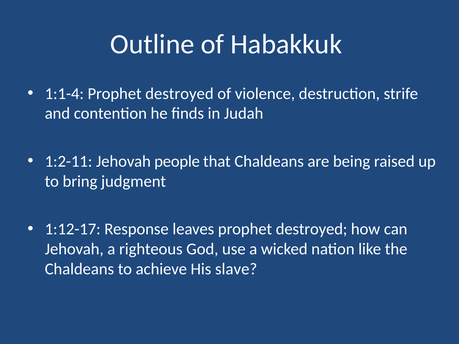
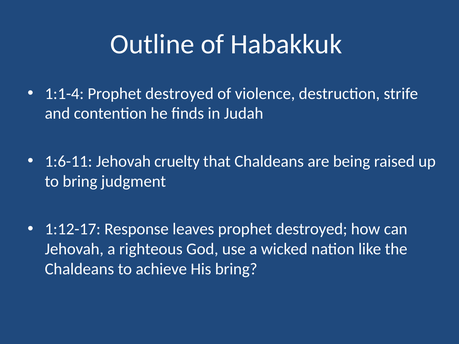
1:2-11: 1:2-11 -> 1:6-11
people: people -> cruelty
His slave: slave -> bring
